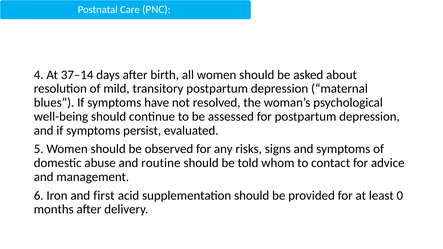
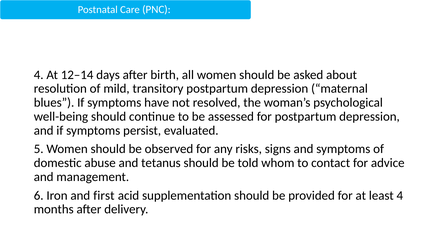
37–14: 37–14 -> 12–14
routine: routine -> tetanus
least 0: 0 -> 4
